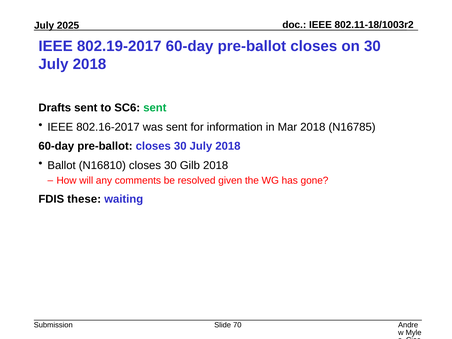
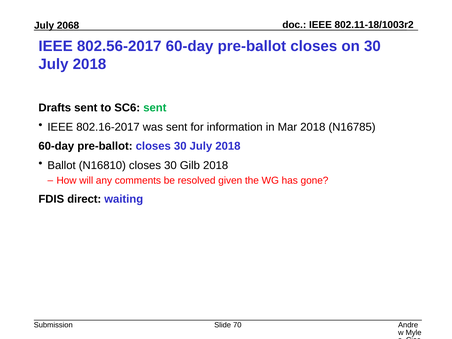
2025: 2025 -> 2068
802.19-2017: 802.19-2017 -> 802.56-2017
these: these -> direct
